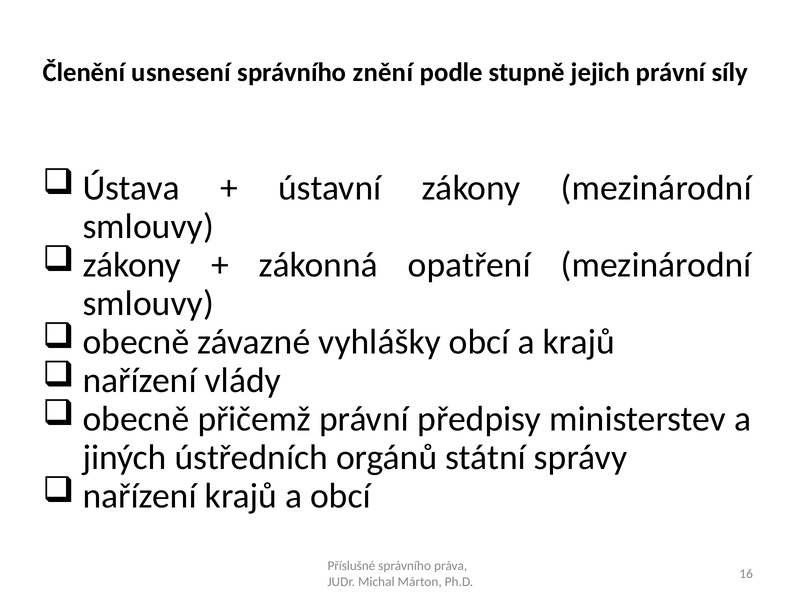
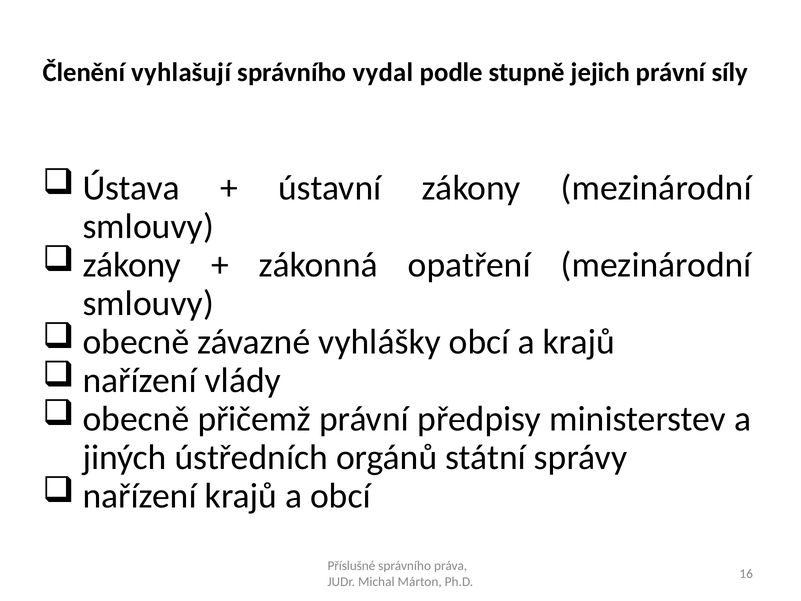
usnesení: usnesení -> vyhlašují
znění: znění -> vydal
